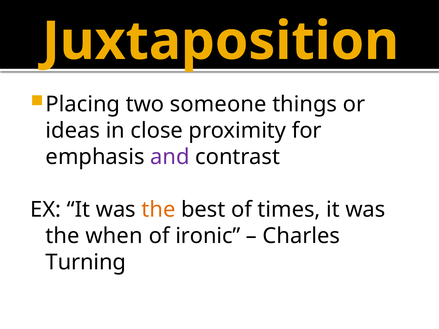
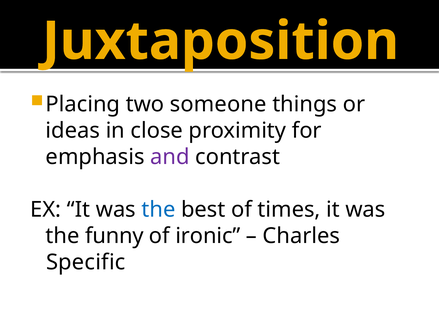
the at (158, 210) colour: orange -> blue
when: when -> funny
Turning: Turning -> Specific
